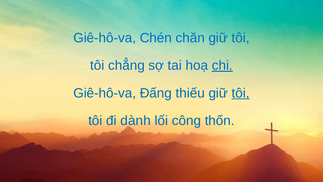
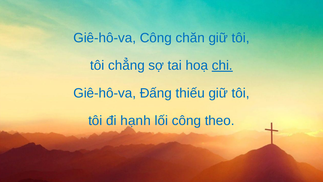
Giê-hô-va Chén: Chén -> Công
tôi at (241, 93) underline: present -> none
dành: dành -> hạnh
thốn: thốn -> theo
